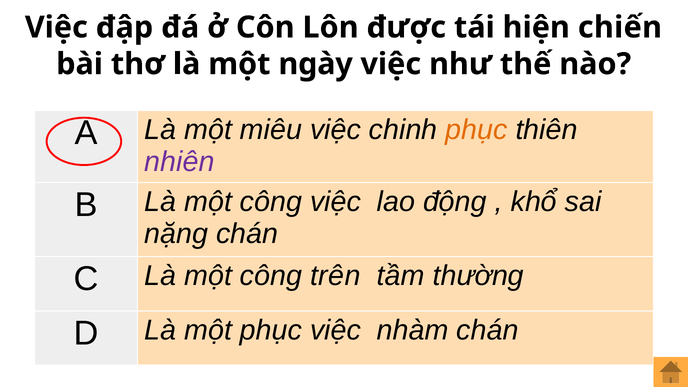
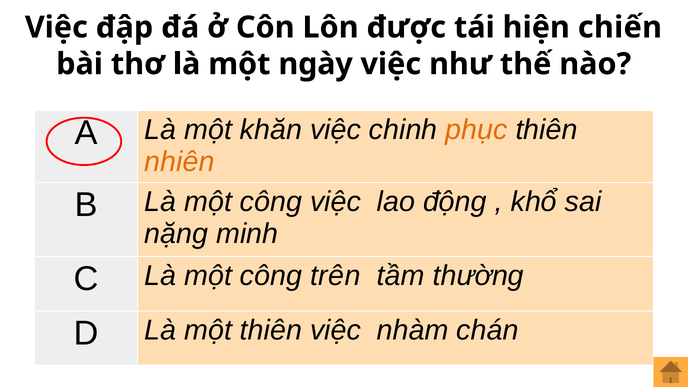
miêu: miêu -> khăn
nhiên colour: purple -> orange
nặng chán: chán -> minh
một phục: phục -> thiên
